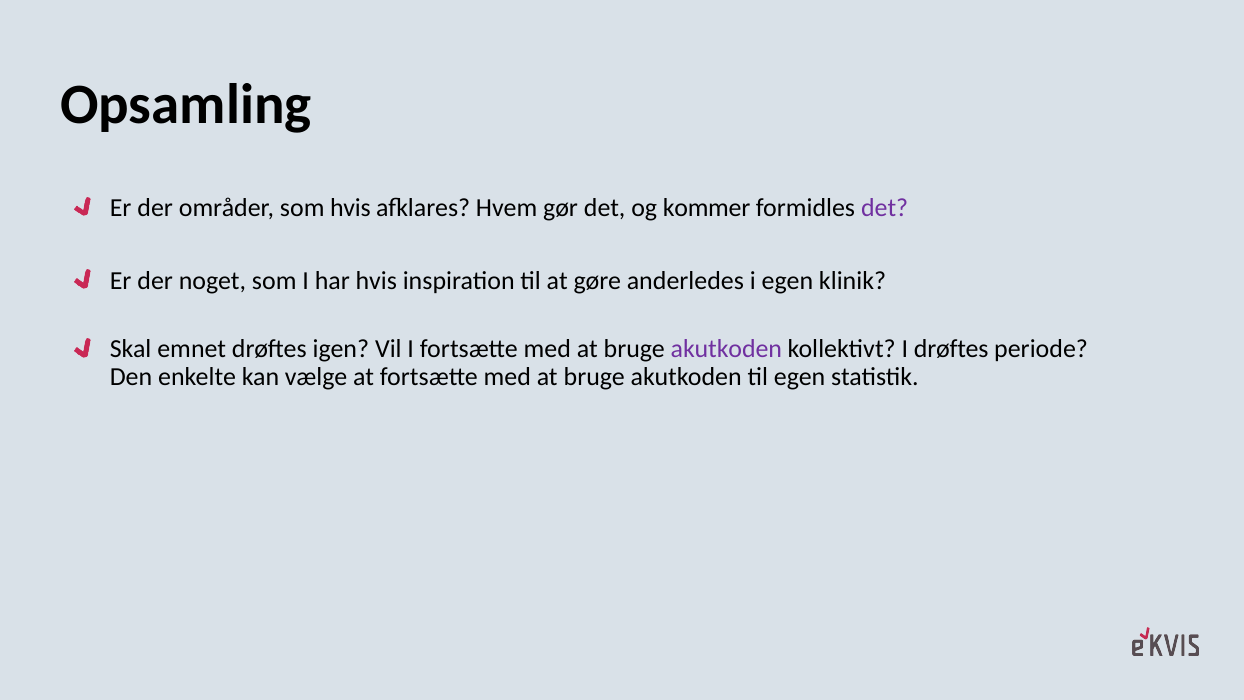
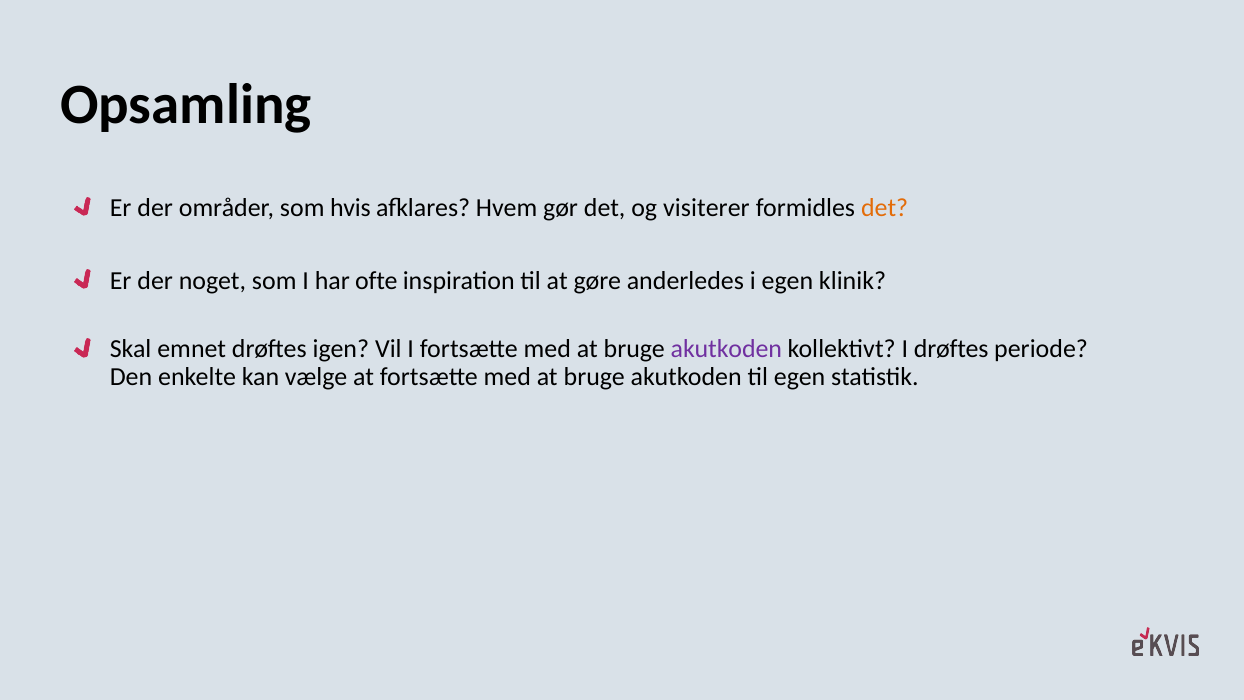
kommer: kommer -> visiterer
det at (885, 208) colour: purple -> orange
har hvis: hvis -> ofte
